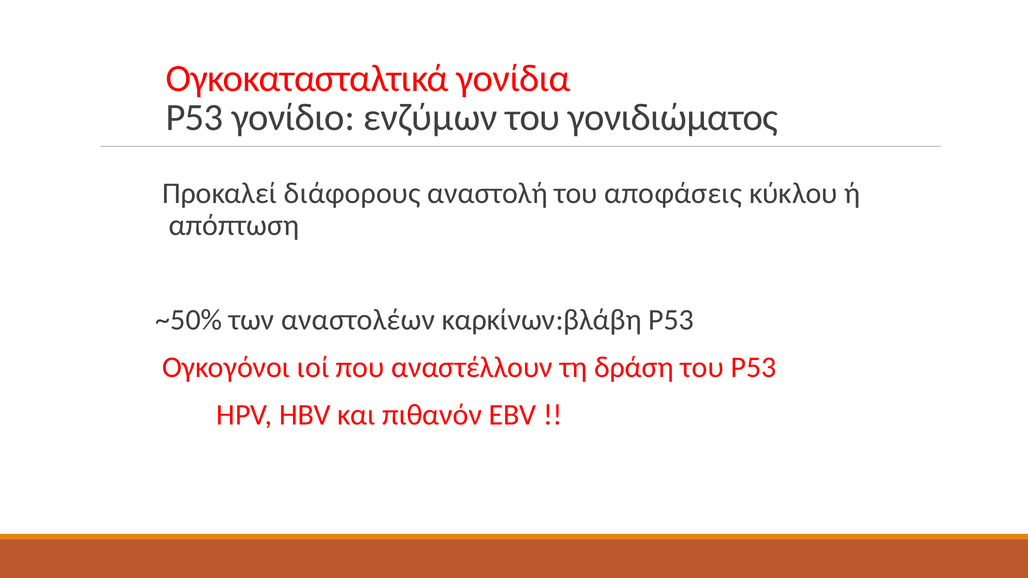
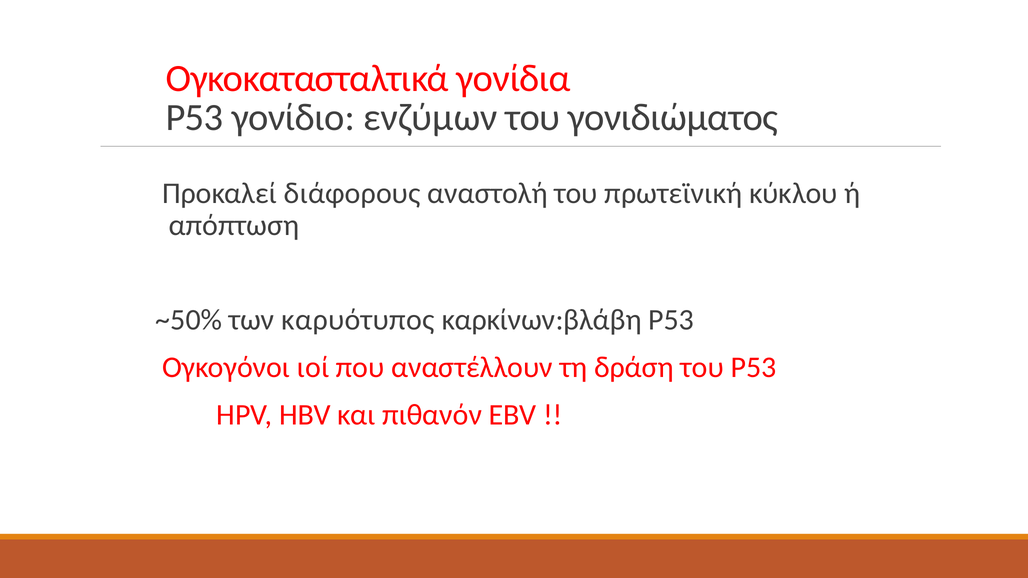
αποφάσεις: αποφάσεις -> πρωτεϊνική
αναστολέων: αναστολέων -> καρυότυπος
